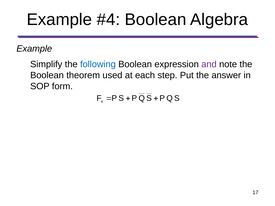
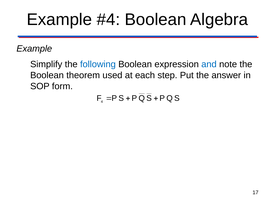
and colour: purple -> blue
